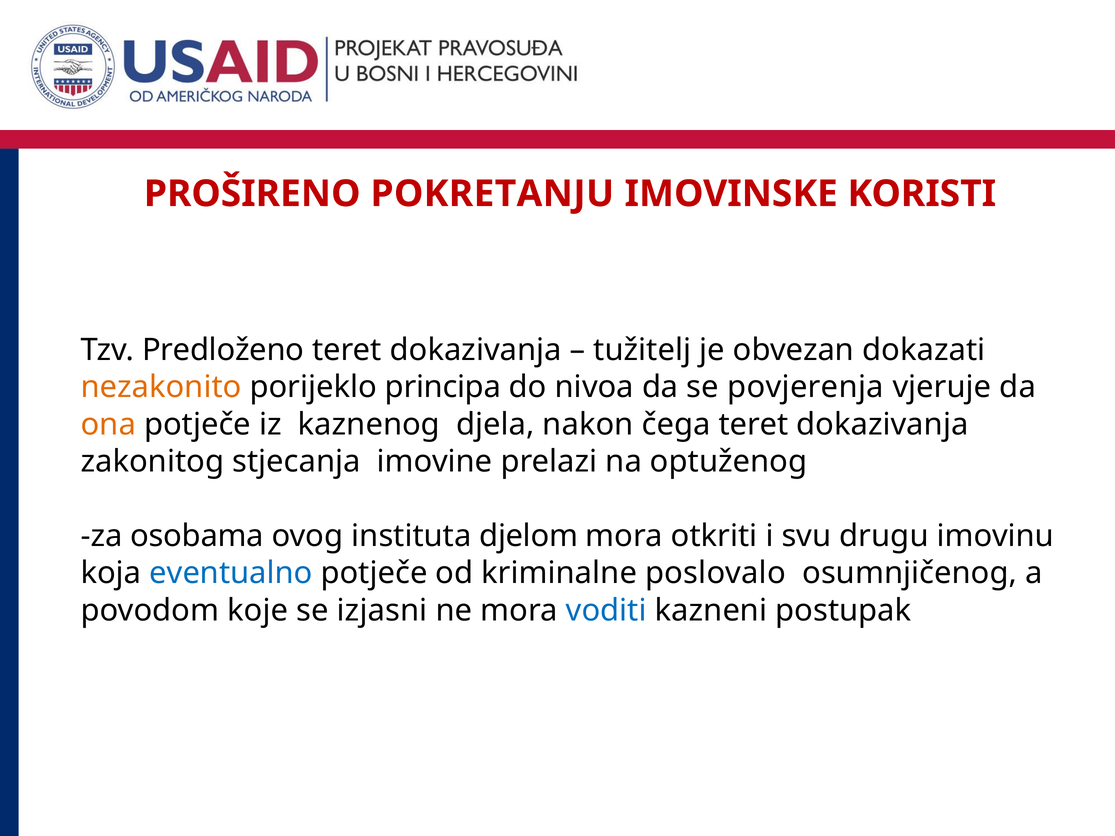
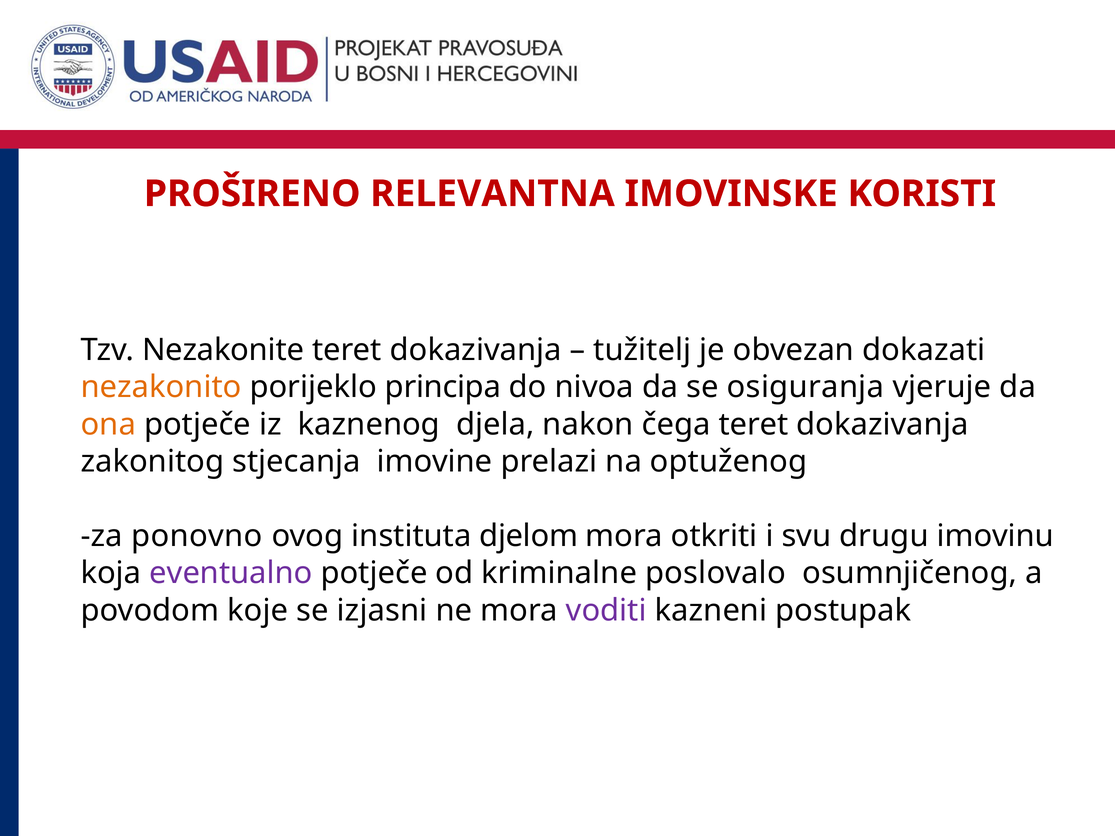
POKRETANJU: POKRETANJU -> RELEVANTNA
Predloženo: Predloženo -> Nezakonite
povjerenja: povjerenja -> osiguranja
osobama: osobama -> ponovno
eventualno colour: blue -> purple
voditi colour: blue -> purple
